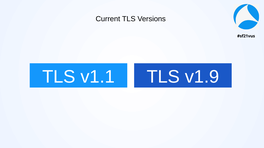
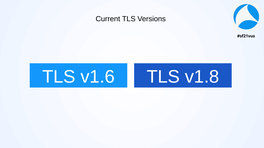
v1.1: v1.1 -> v1.6
v1.9: v1.9 -> v1.8
